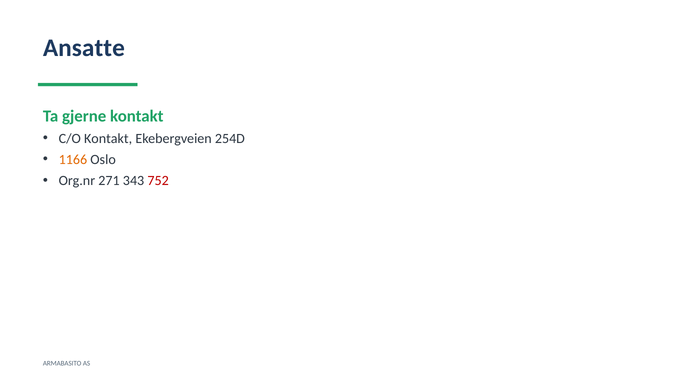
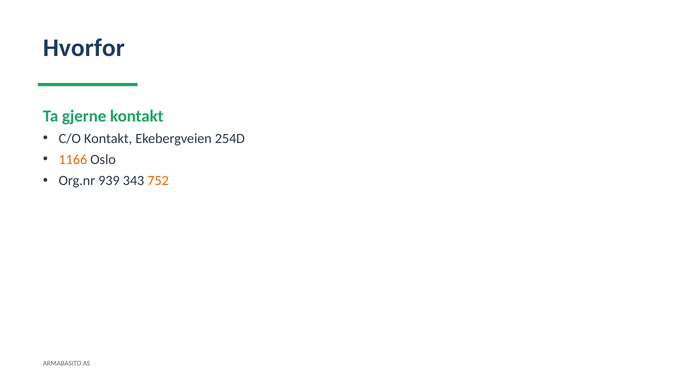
Ansatte: Ansatte -> Hvorfor
271: 271 -> 939
752 colour: red -> orange
